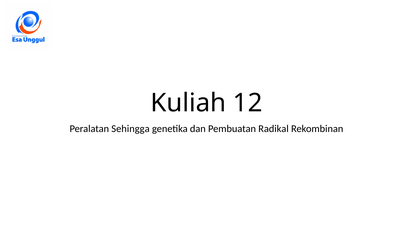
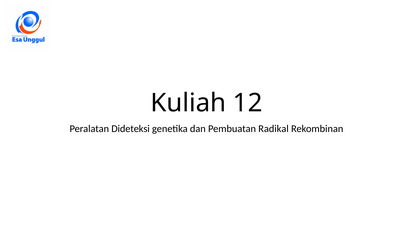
Sehingga: Sehingga -> Dideteksi
